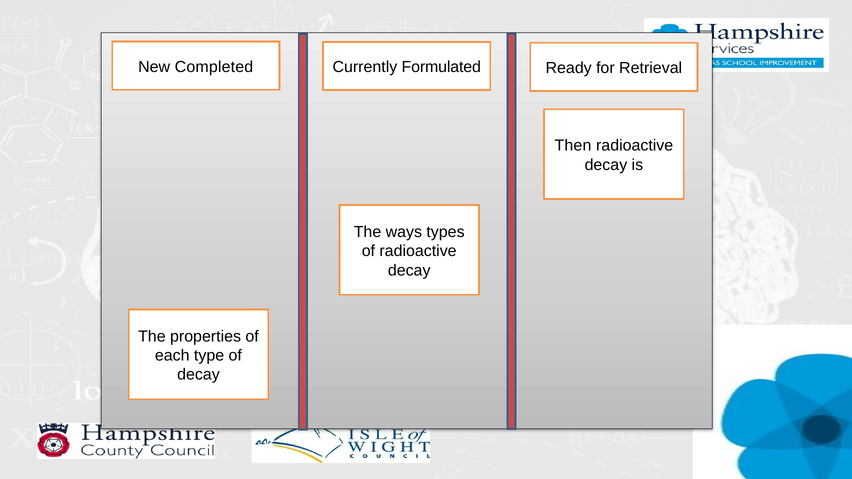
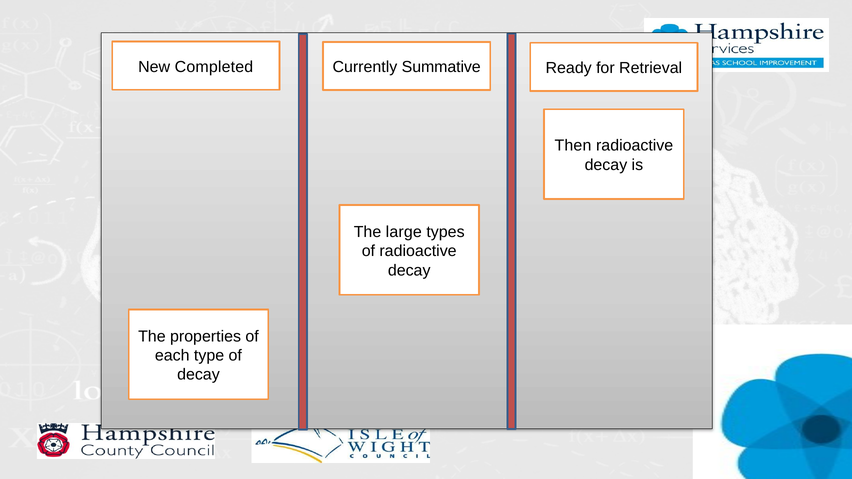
Formulated: Formulated -> Summative
ways: ways -> large
